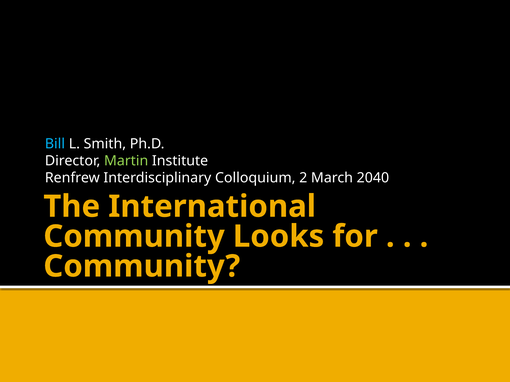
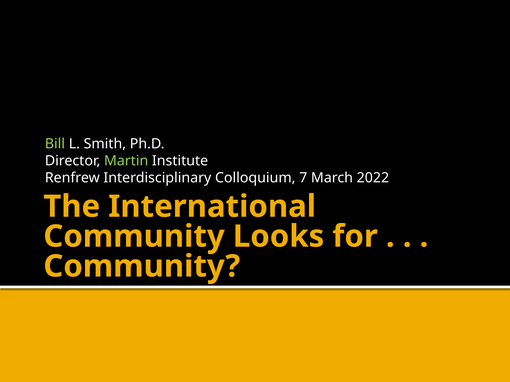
Bill colour: light blue -> light green
2: 2 -> 7
2040: 2040 -> 2022
